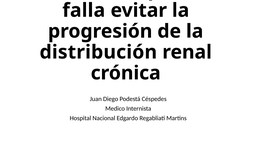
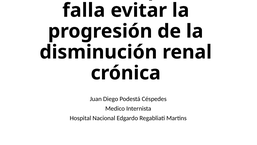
distribución: distribución -> disminución
